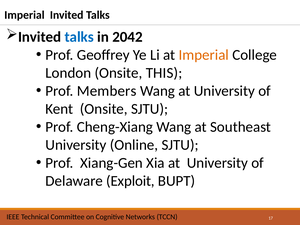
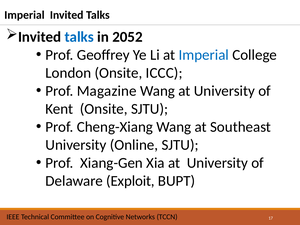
2042: 2042 -> 2052
Imperial at (204, 55) colour: orange -> blue
THIS: THIS -> ICCC
Members: Members -> Magazine
